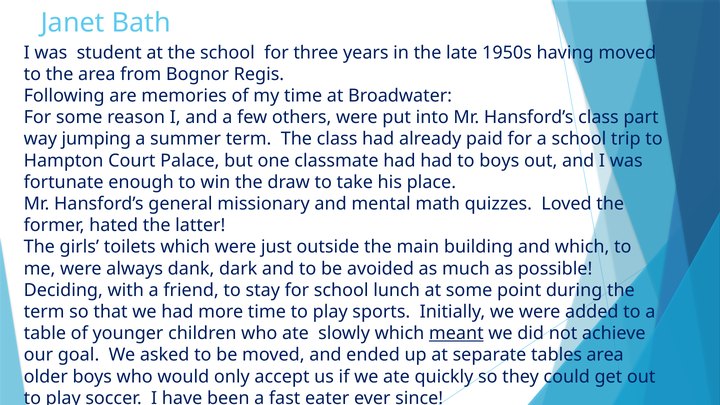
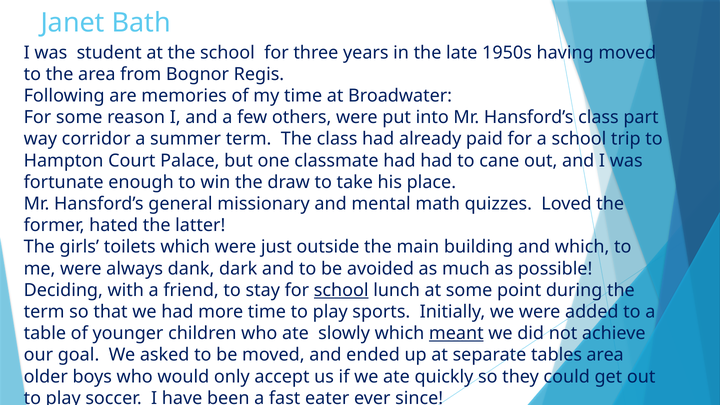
jumping: jumping -> corridor
to boys: boys -> cane
school at (341, 290) underline: none -> present
